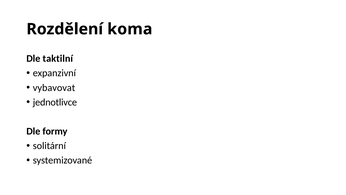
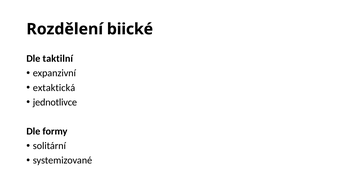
koma: koma -> biické
vybavovat: vybavovat -> extaktická
